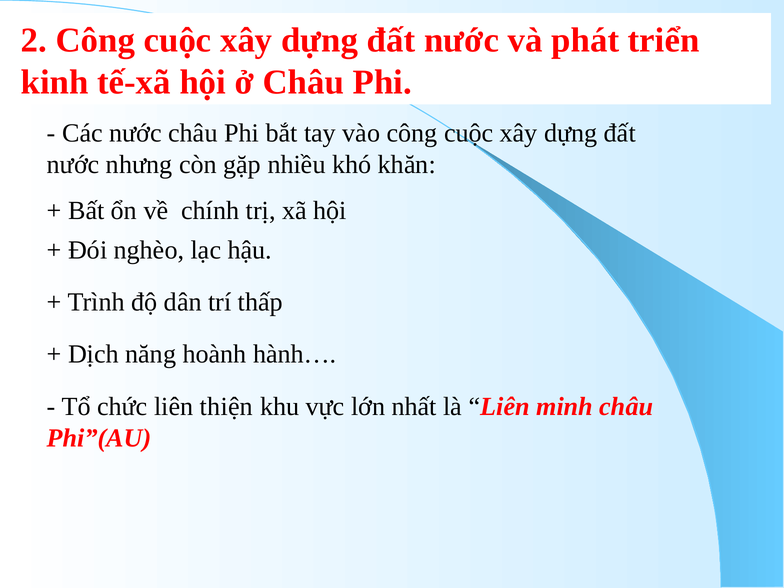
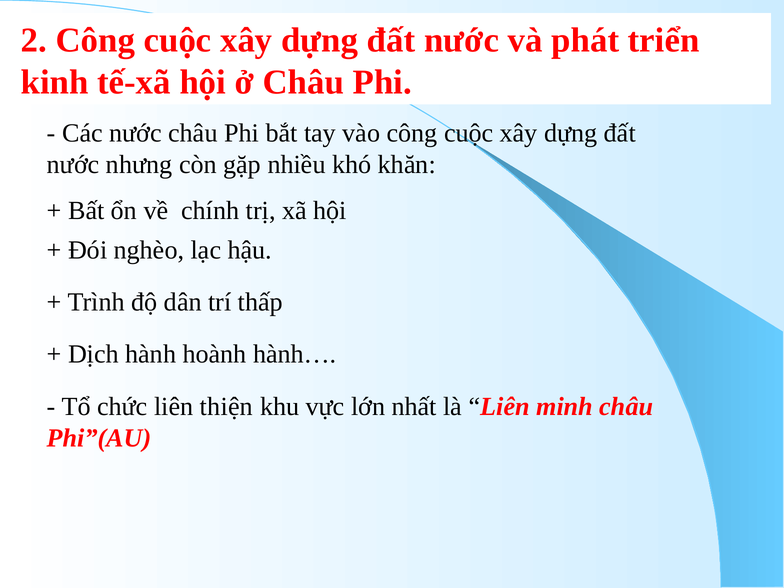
năng: năng -> hành
